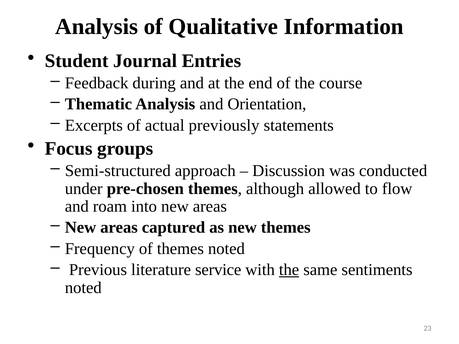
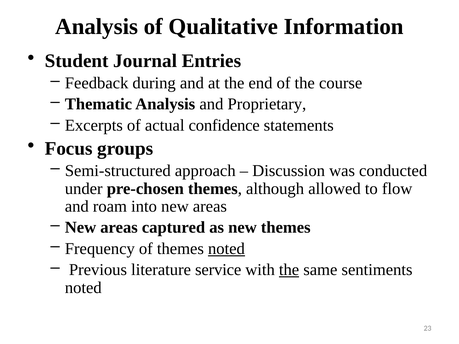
Orientation: Orientation -> Proprietary
previously: previously -> confidence
noted at (226, 249) underline: none -> present
